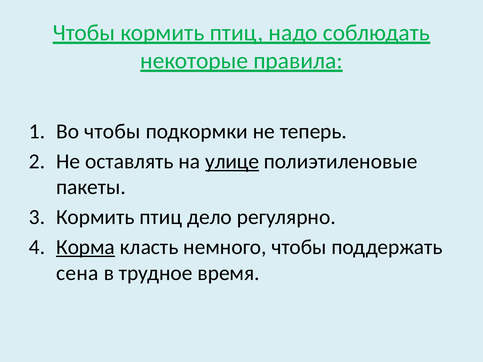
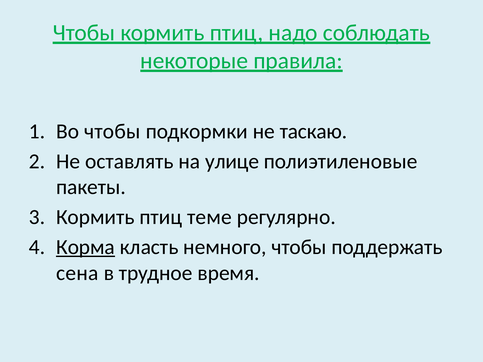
теперь: теперь -> таскаю
улице underline: present -> none
дело: дело -> теме
